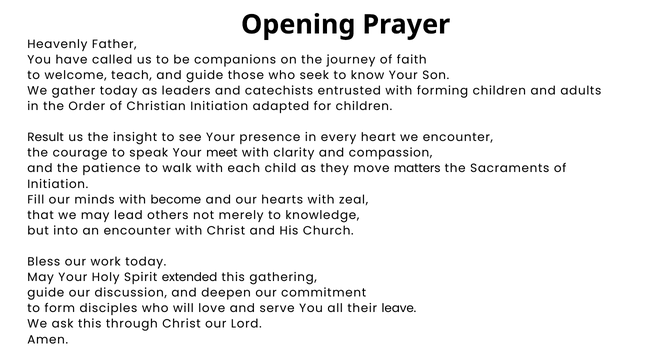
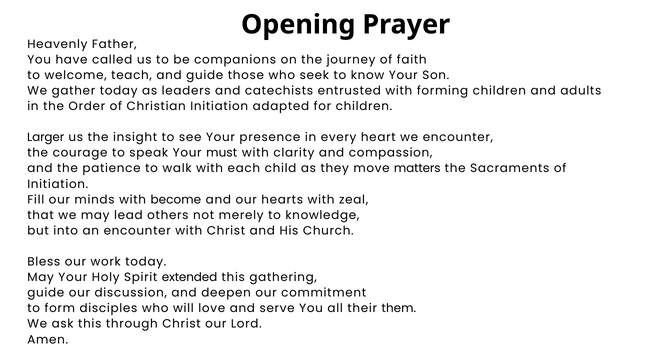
Result: Result -> Larger
meet: meet -> must
leave: leave -> them
